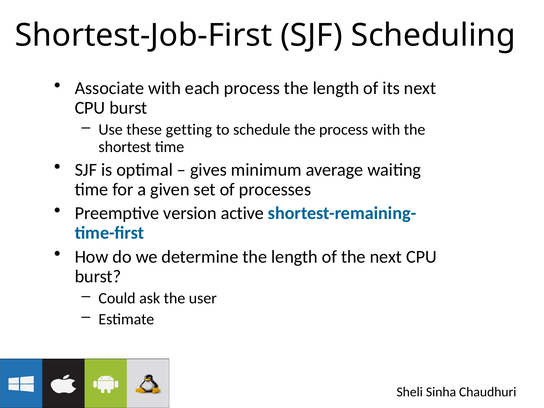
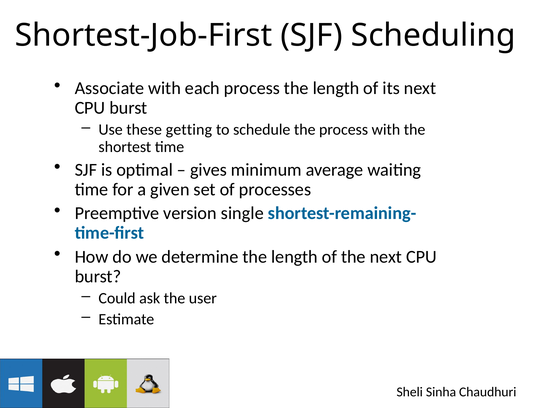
active: active -> single
